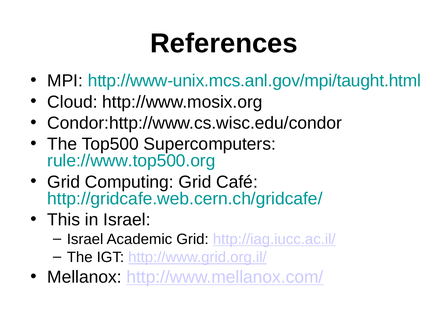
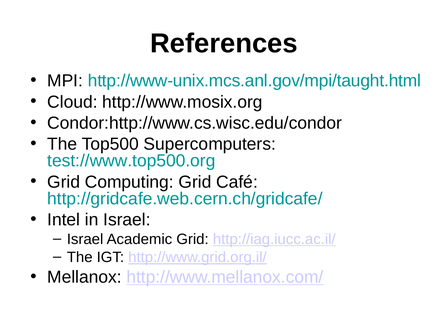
rule://www.top500.org: rule://www.top500.org -> test://www.top500.org
This: This -> Intel
